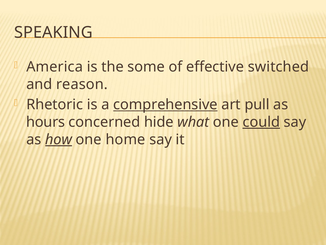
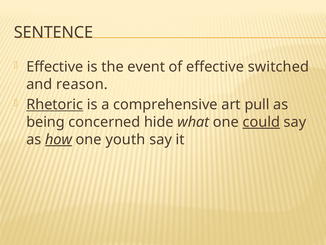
SPEAKING: SPEAKING -> SENTENCE
America at (55, 67): America -> Effective
some: some -> event
Rhetoric underline: none -> present
comprehensive underline: present -> none
hours: hours -> being
home: home -> youth
